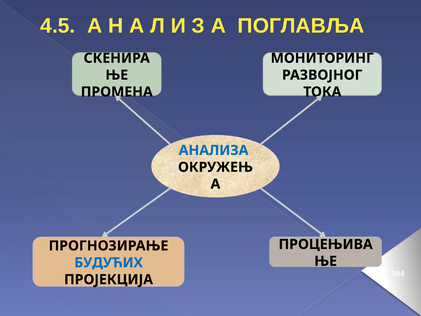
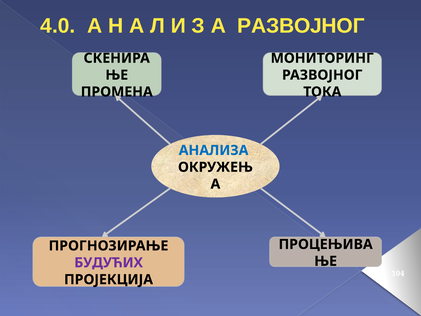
4.5: 4.5 -> 4.0
А ПОГЛАВЉА: ПОГЛАВЉА -> РАЗВОЈНОГ
БУДУЋИХ colour: blue -> purple
